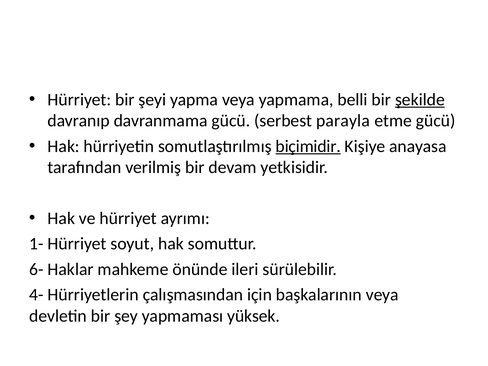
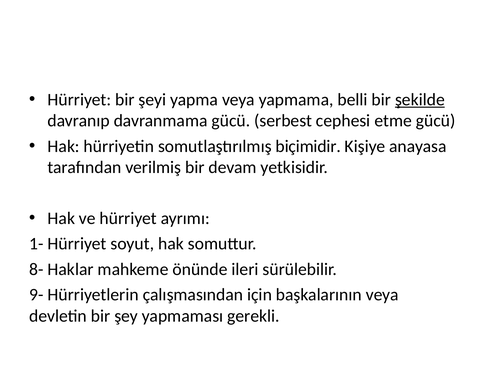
parayla: parayla -> cephesi
biçimidir underline: present -> none
6-: 6- -> 8-
4-: 4- -> 9-
yüksek: yüksek -> gerekli
